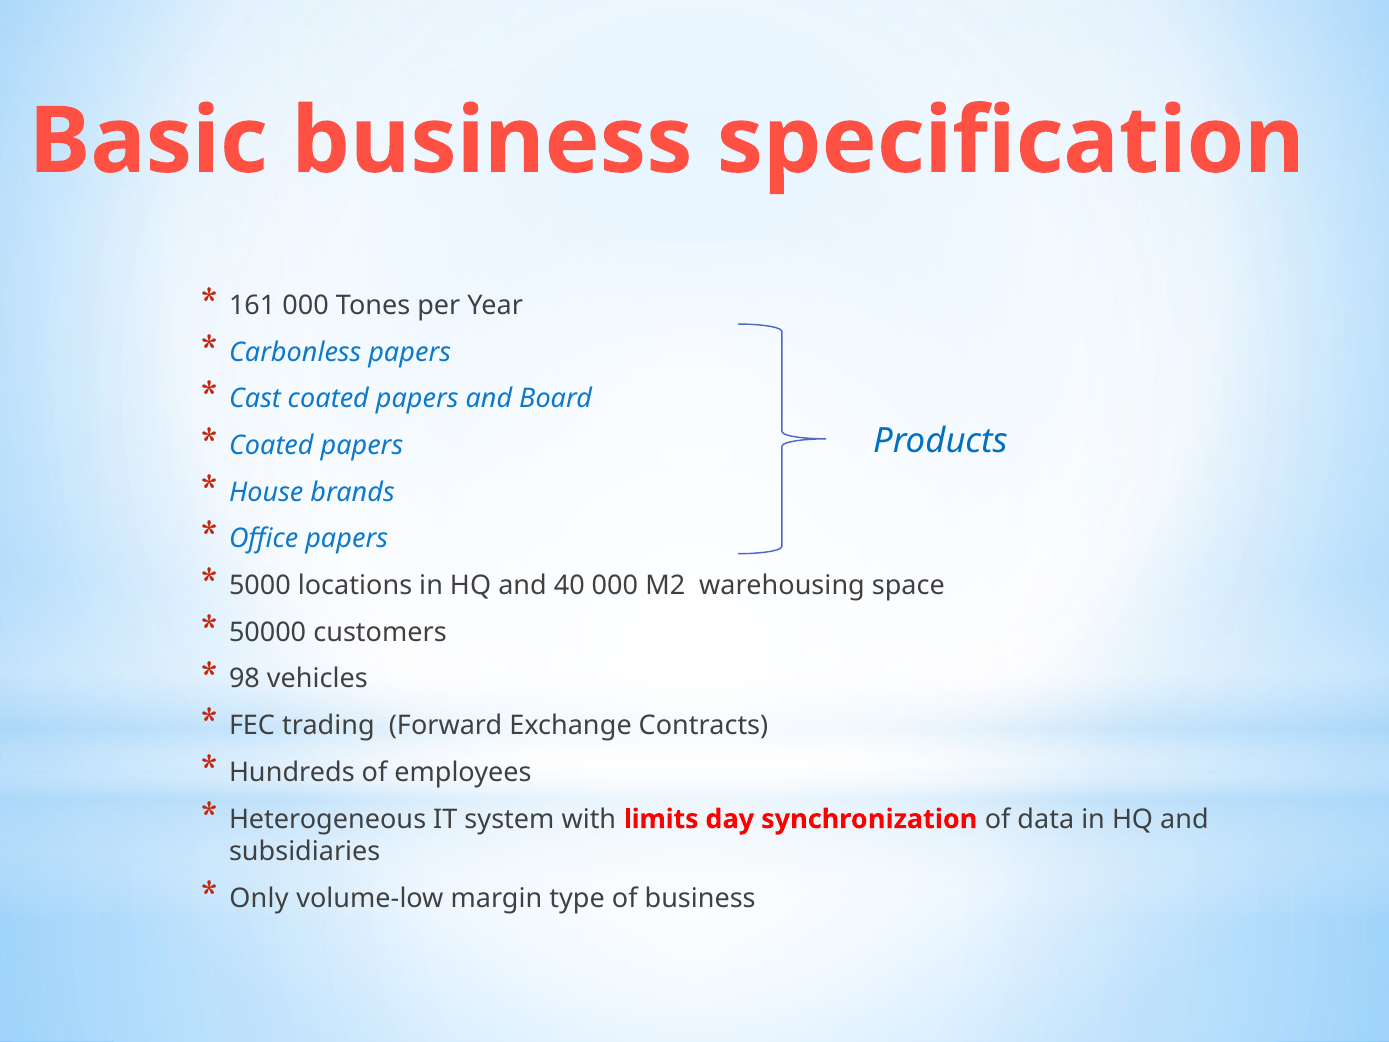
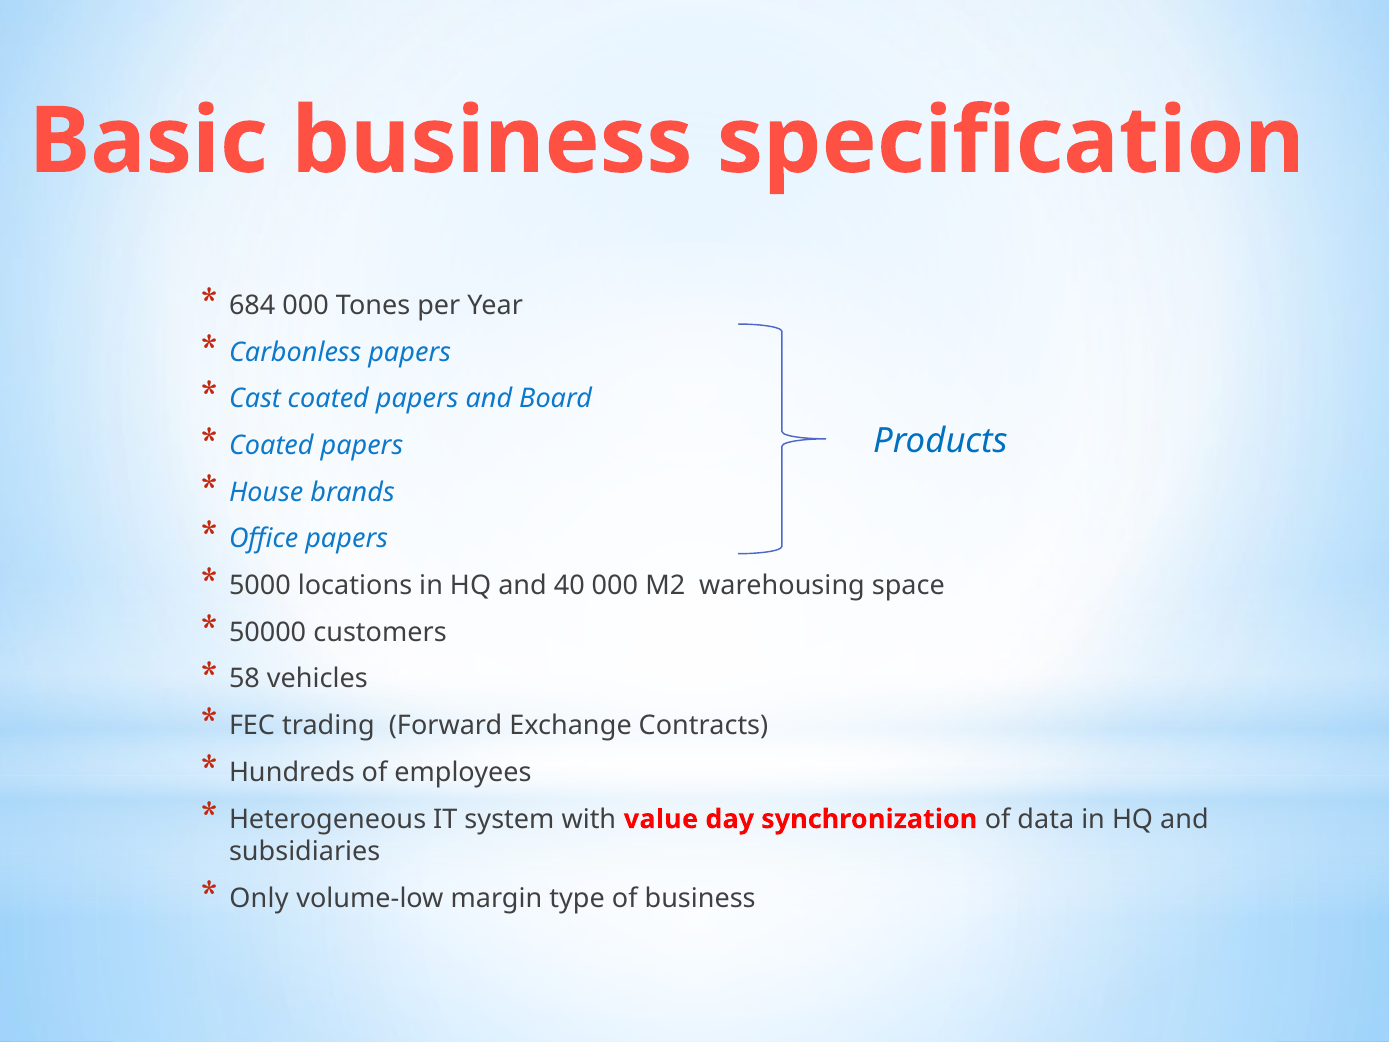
161: 161 -> 684
98: 98 -> 58
limits: limits -> value
